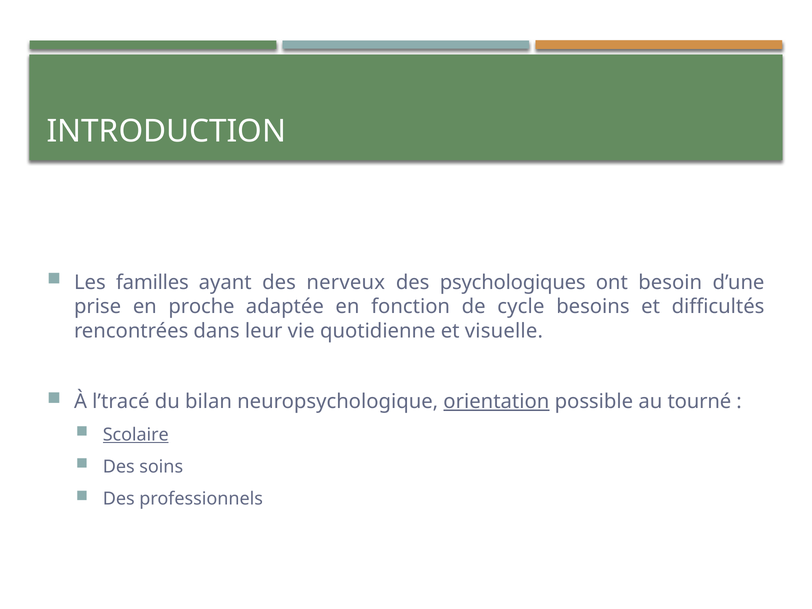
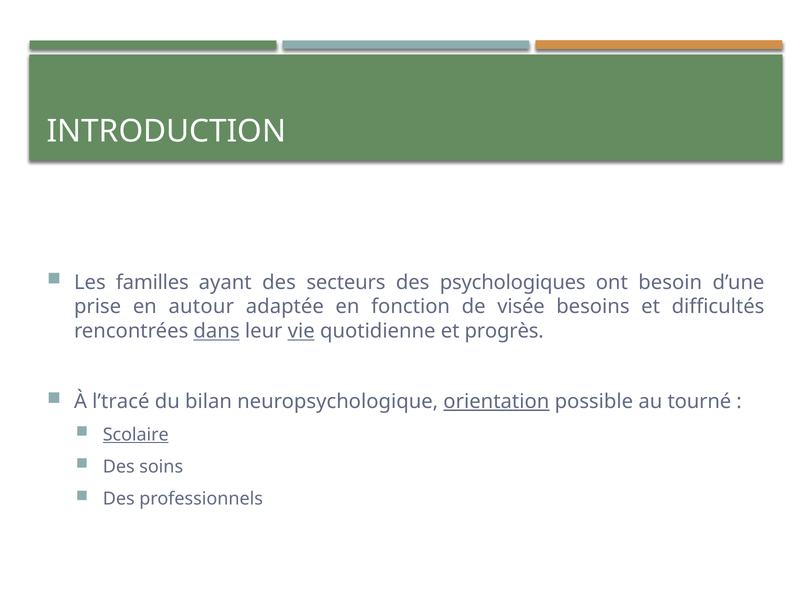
nerveux: nerveux -> secteurs
proche: proche -> autour
cycle: cycle -> visée
dans underline: none -> present
vie underline: none -> present
visuelle: visuelle -> progrès
